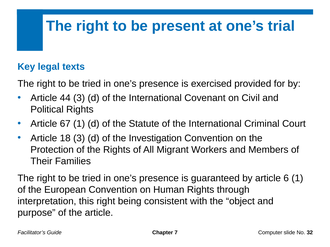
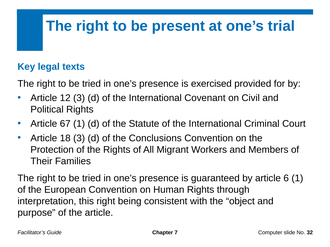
44: 44 -> 12
Investigation: Investigation -> Conclusions
